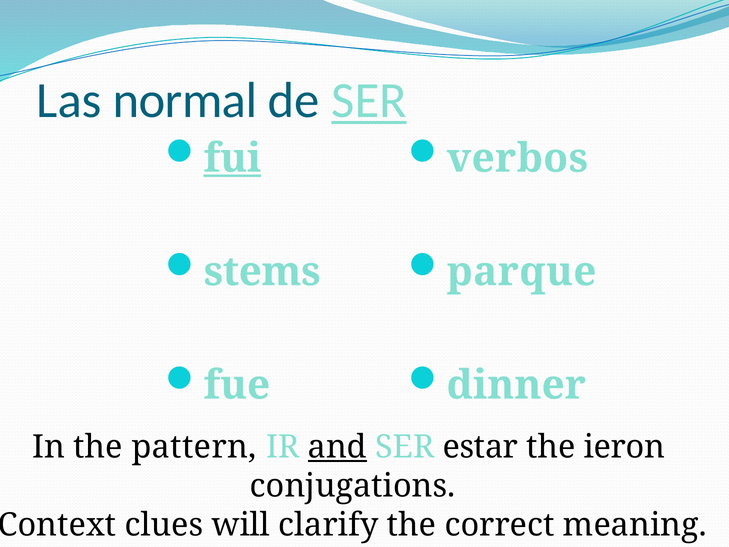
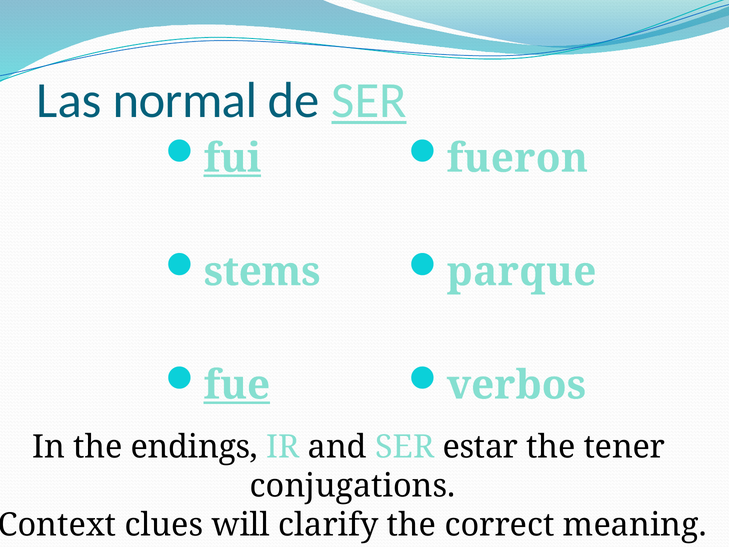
verbos: verbos -> fueron
fue underline: none -> present
dinner: dinner -> verbos
pattern: pattern -> endings
and underline: present -> none
ieron: ieron -> tener
